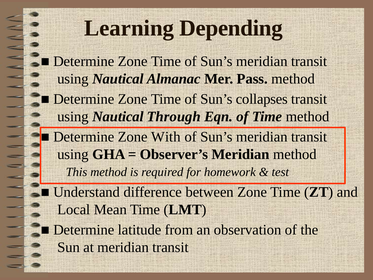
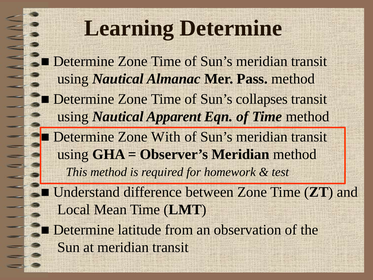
Learning Depending: Depending -> Determine
Through: Through -> Apparent
